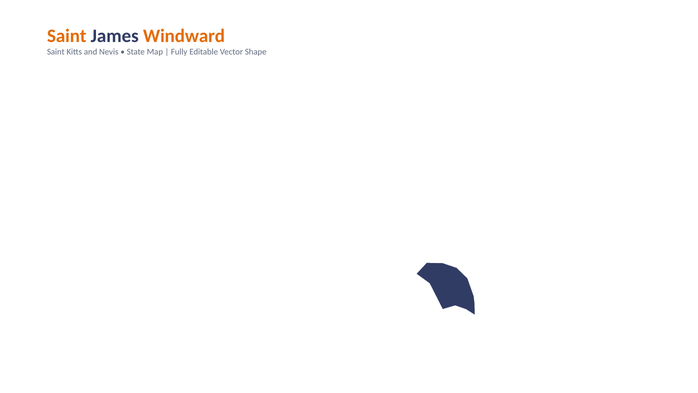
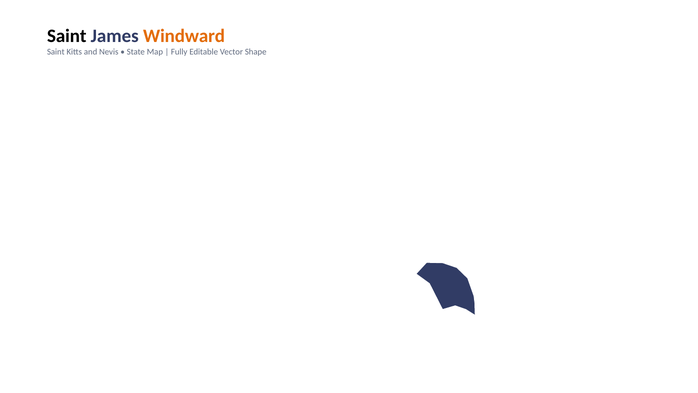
Saint at (67, 36) colour: orange -> black
